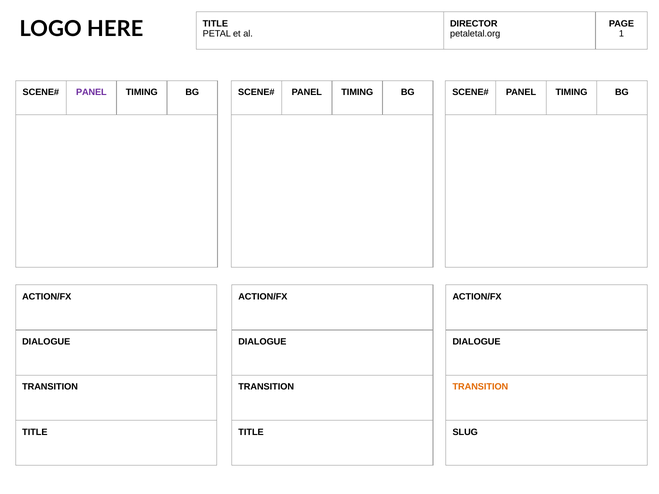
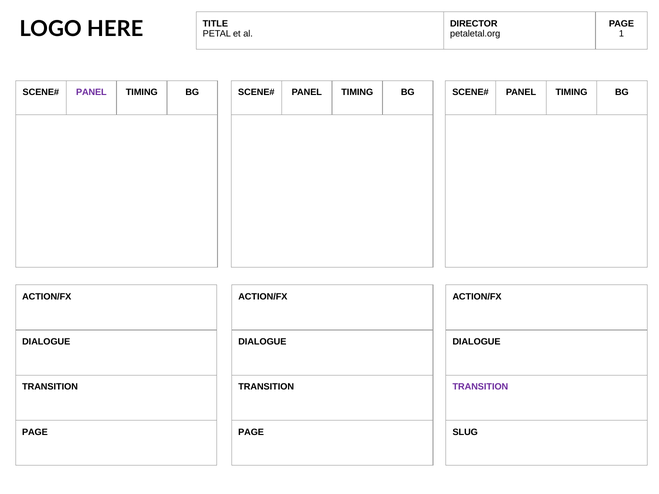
TRANSITION at (480, 387) colour: orange -> purple
TITLE at (35, 432): TITLE -> PAGE
TITLE at (251, 432): TITLE -> PAGE
